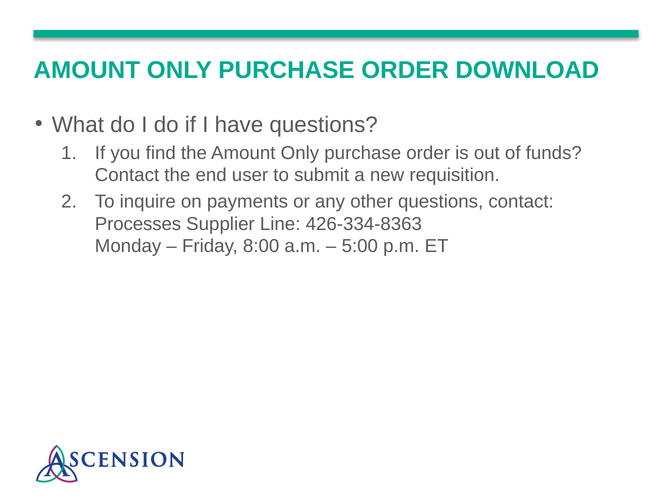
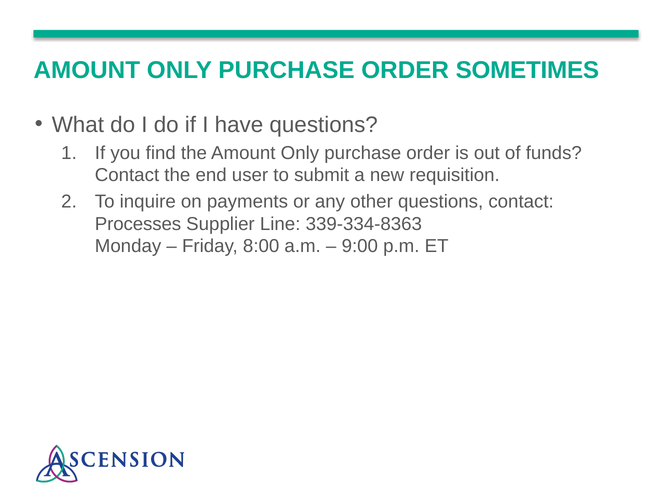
DOWNLOAD: DOWNLOAD -> SOMETIMES
426-334-8363: 426-334-8363 -> 339-334-8363
5:00: 5:00 -> 9:00
